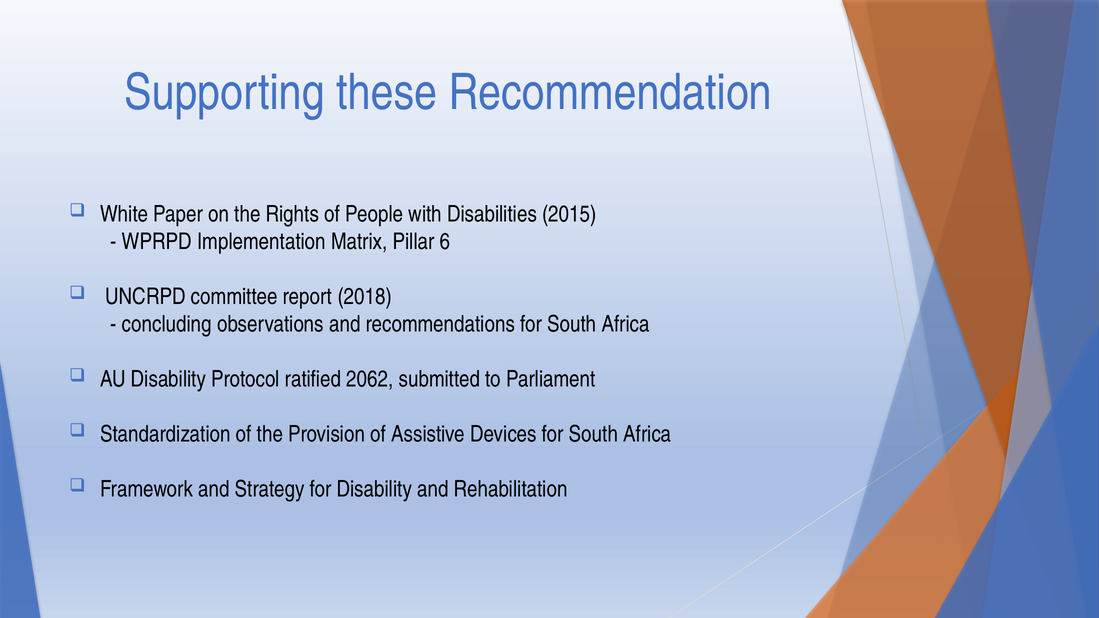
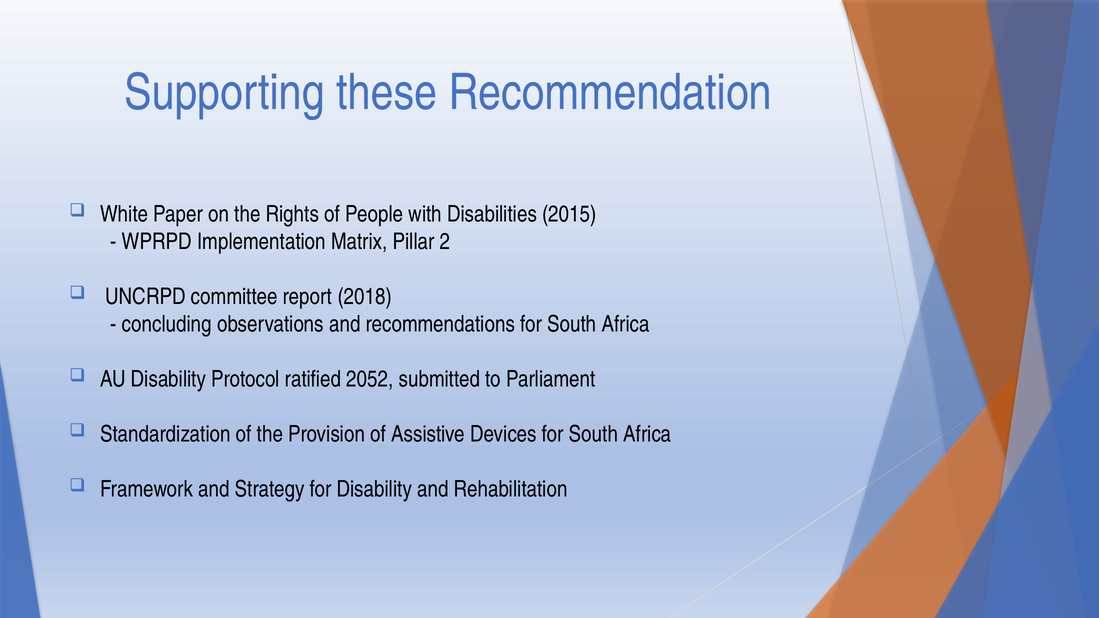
6: 6 -> 2
2062: 2062 -> 2052
